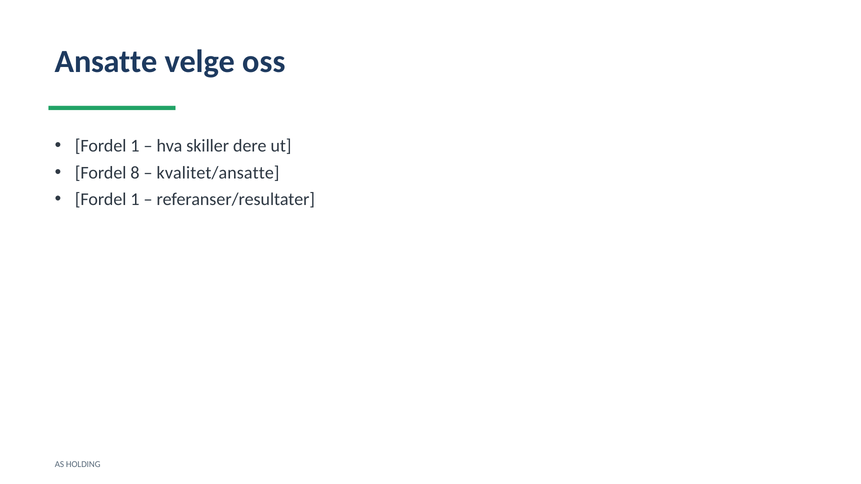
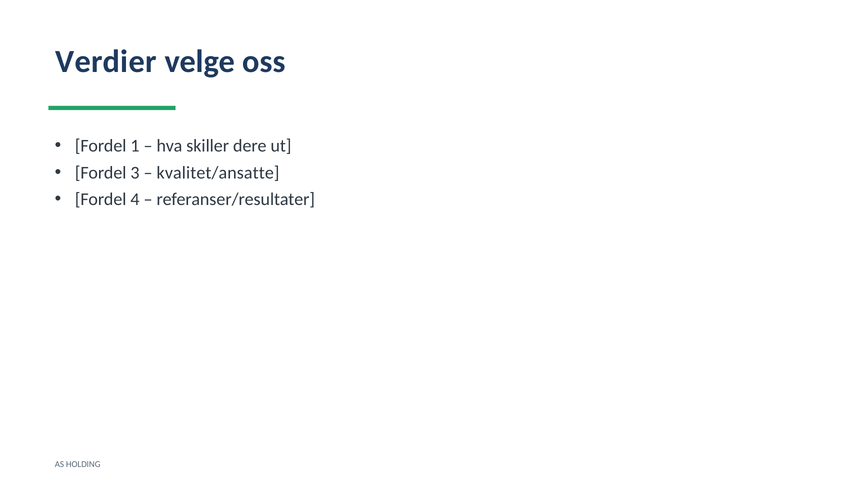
Ansatte: Ansatte -> Verdier
8: 8 -> 3
1 at (135, 200): 1 -> 4
